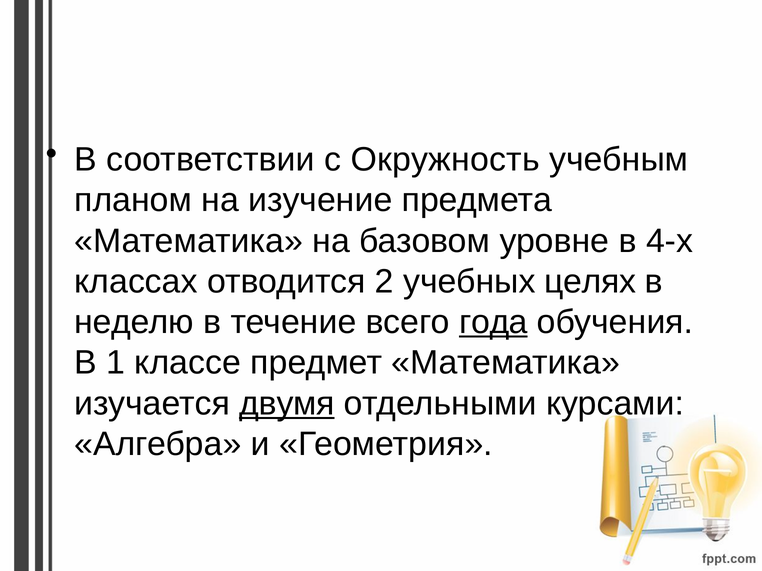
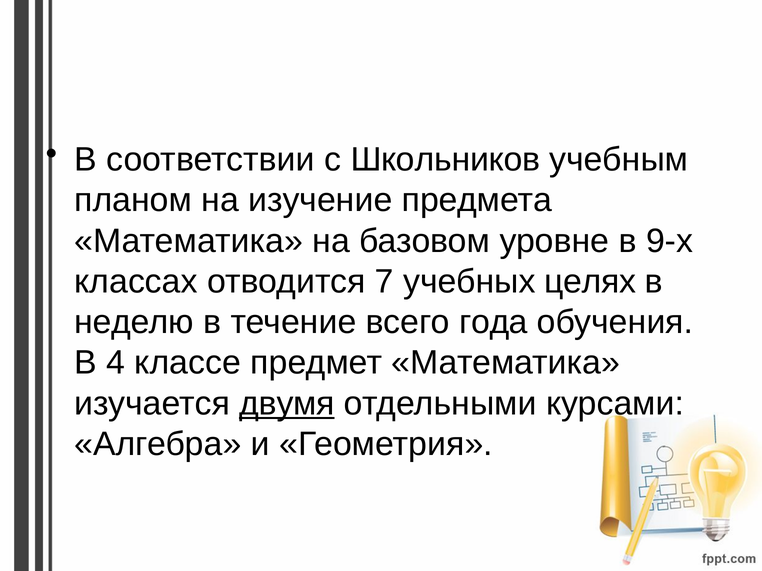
Окружность: Окружность -> Школьников
4-х: 4-х -> 9-х
2: 2 -> 7
года underline: present -> none
1: 1 -> 4
